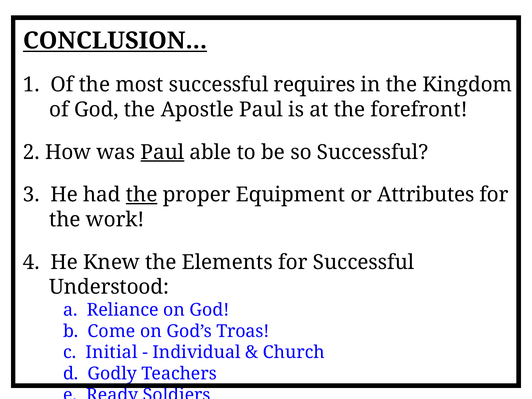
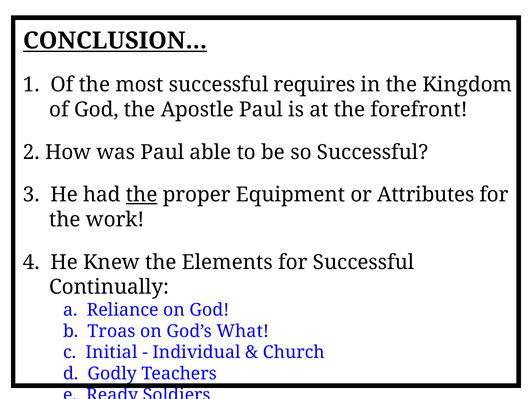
Paul at (162, 152) underline: present -> none
Understood: Understood -> Continually
Come: Come -> Troas
Troas: Troas -> What
